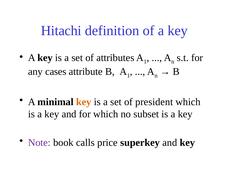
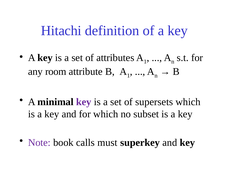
cases: cases -> room
key at (84, 102) colour: orange -> purple
president: president -> supersets
price: price -> must
